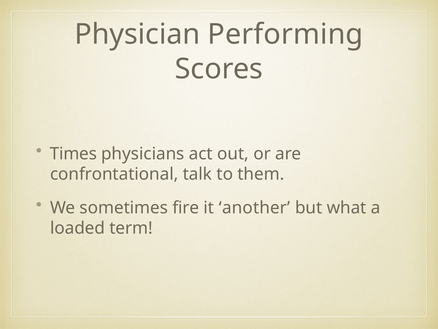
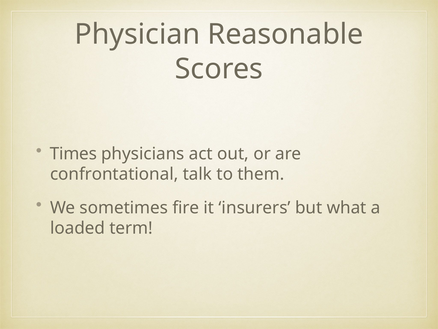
Performing: Performing -> Reasonable
another: another -> insurers
